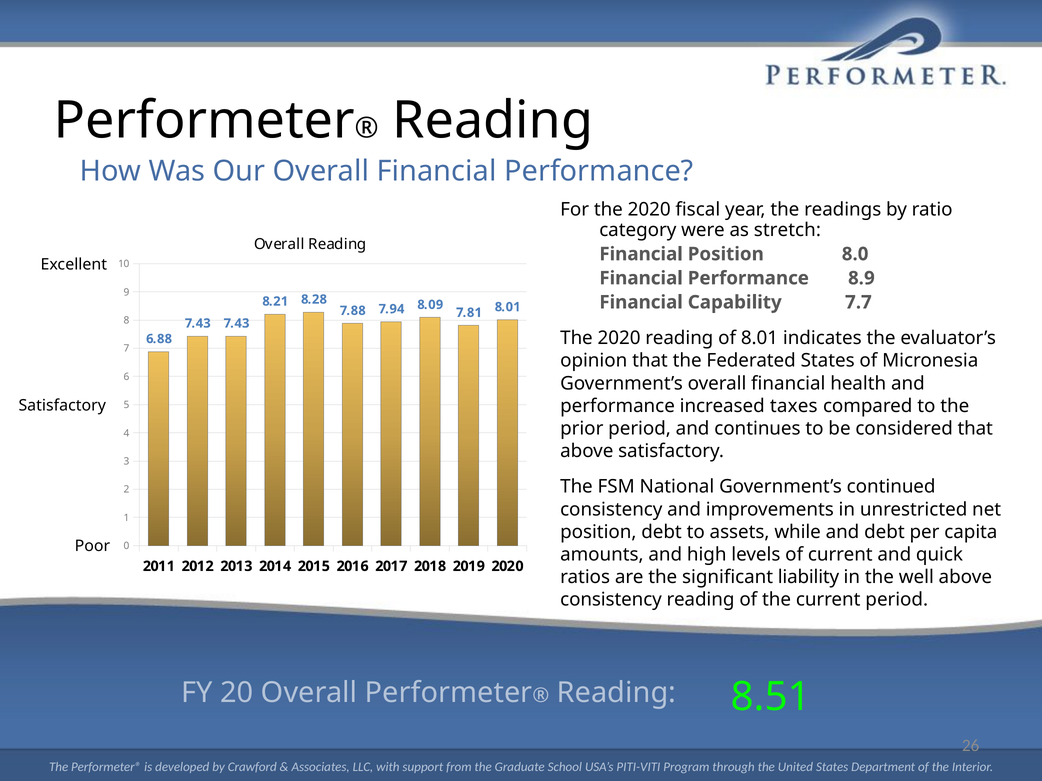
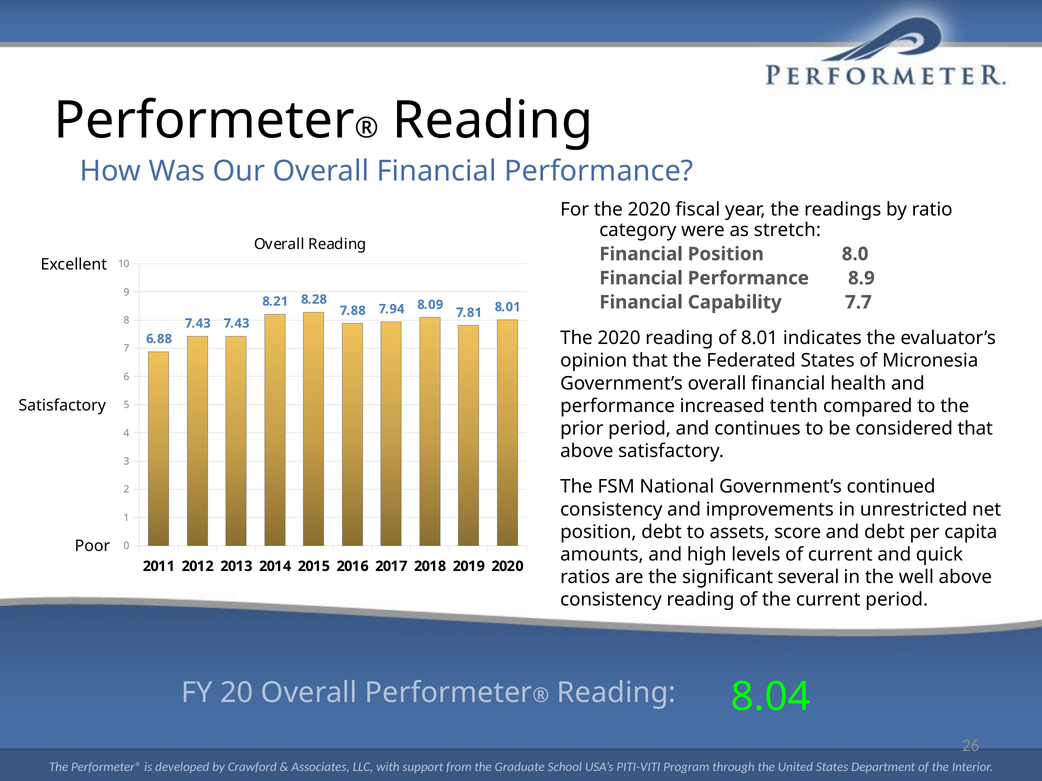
taxes: taxes -> tenth
while: while -> score
liability: liability -> several
8.51: 8.51 -> 8.04
